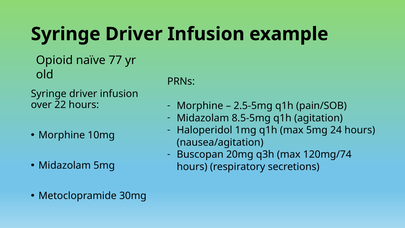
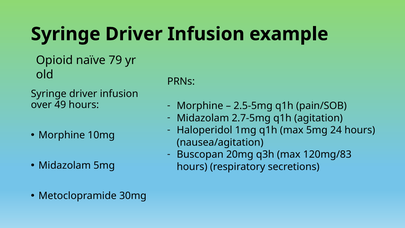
77: 77 -> 79
22: 22 -> 49
8.5-5mg: 8.5-5mg -> 2.7-5mg
120mg/74: 120mg/74 -> 120mg/83
